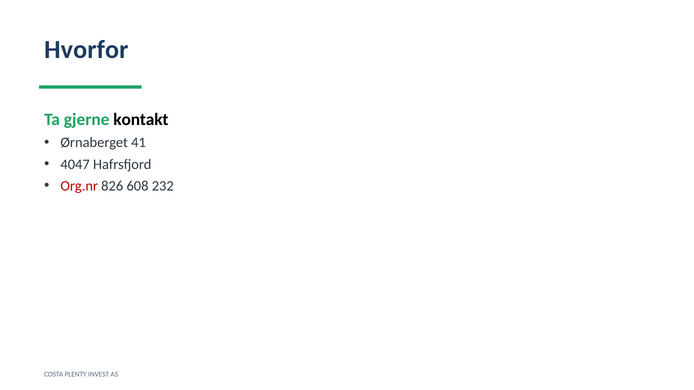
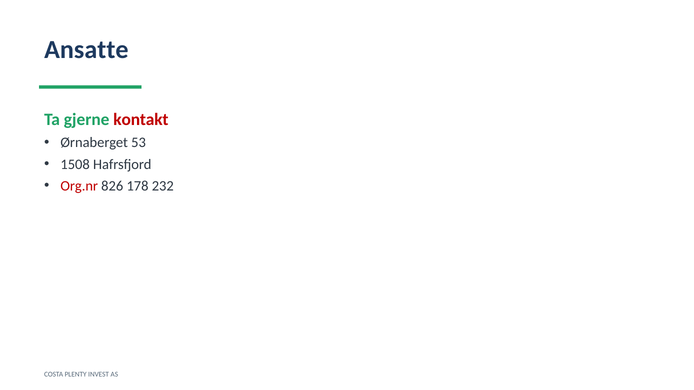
Hvorfor: Hvorfor -> Ansatte
kontakt colour: black -> red
41: 41 -> 53
4047: 4047 -> 1508
608: 608 -> 178
